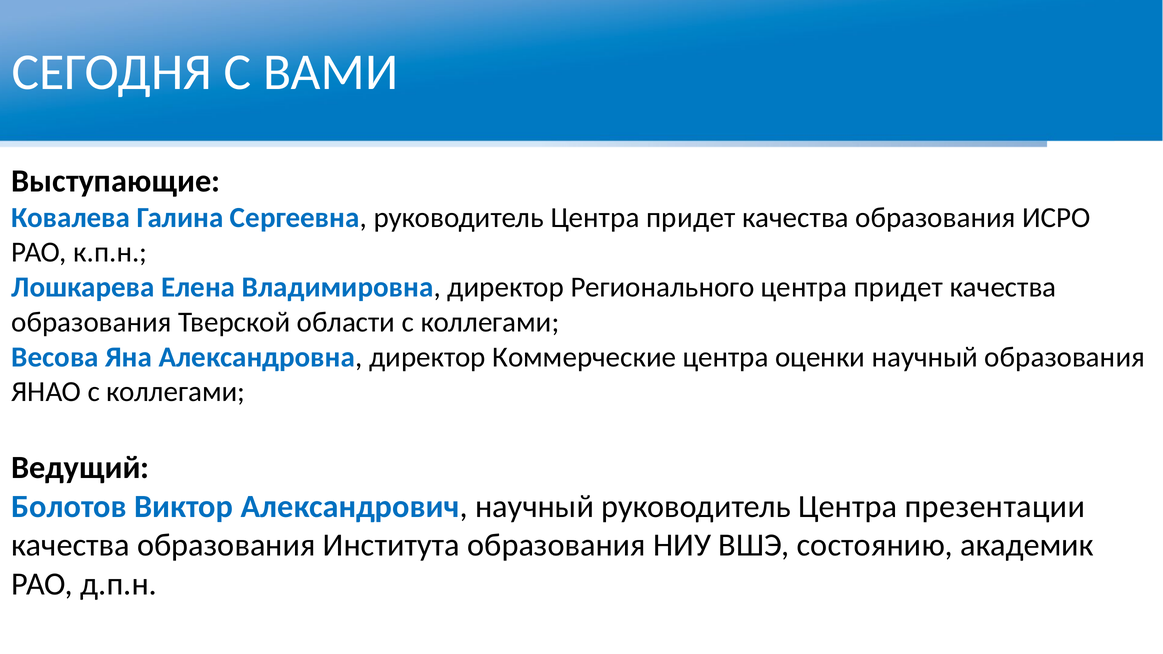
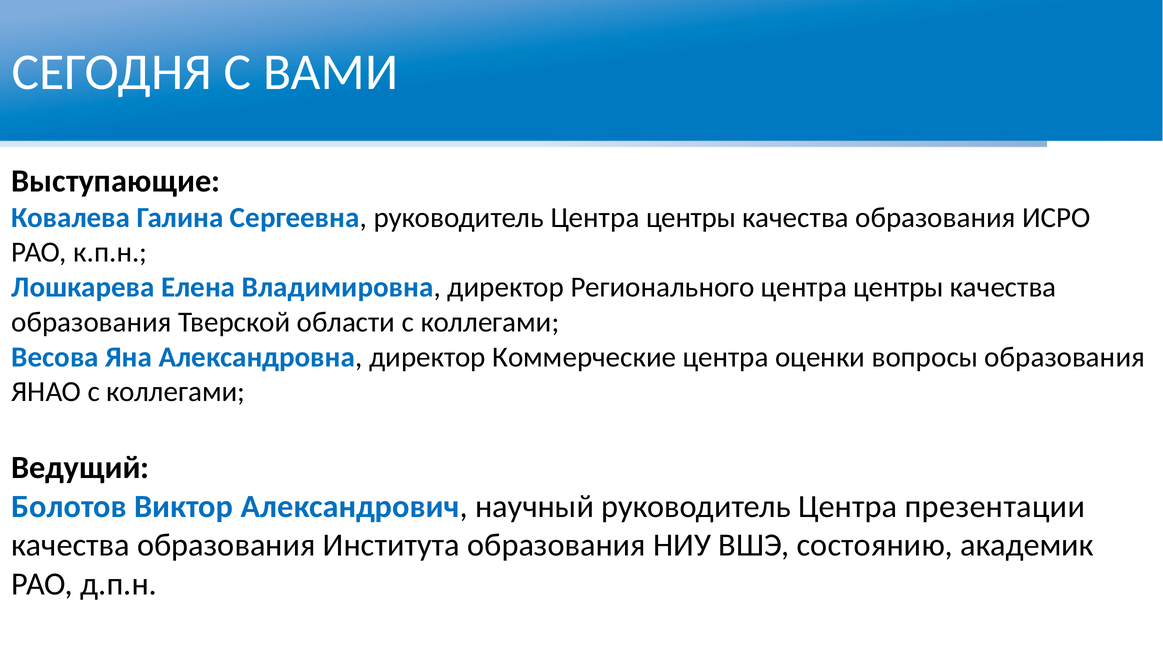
руководитель Центра придет: придет -> центры
Регионального центра придет: придет -> центры
оценки научный: научный -> вопросы
